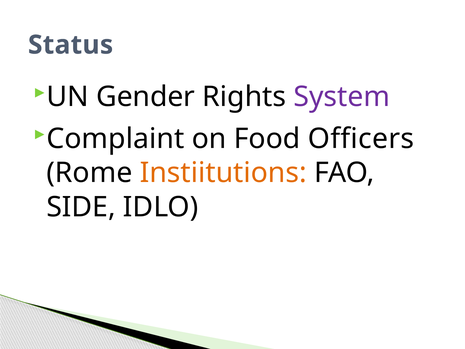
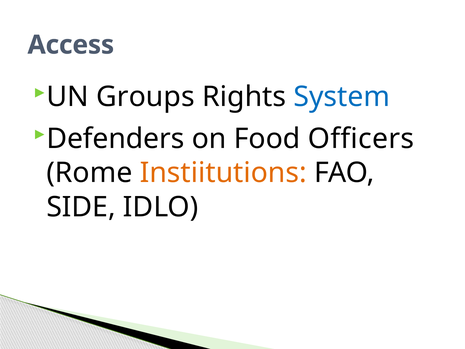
Status: Status -> Access
Gender: Gender -> Groups
System colour: purple -> blue
Complaint: Complaint -> Defenders
